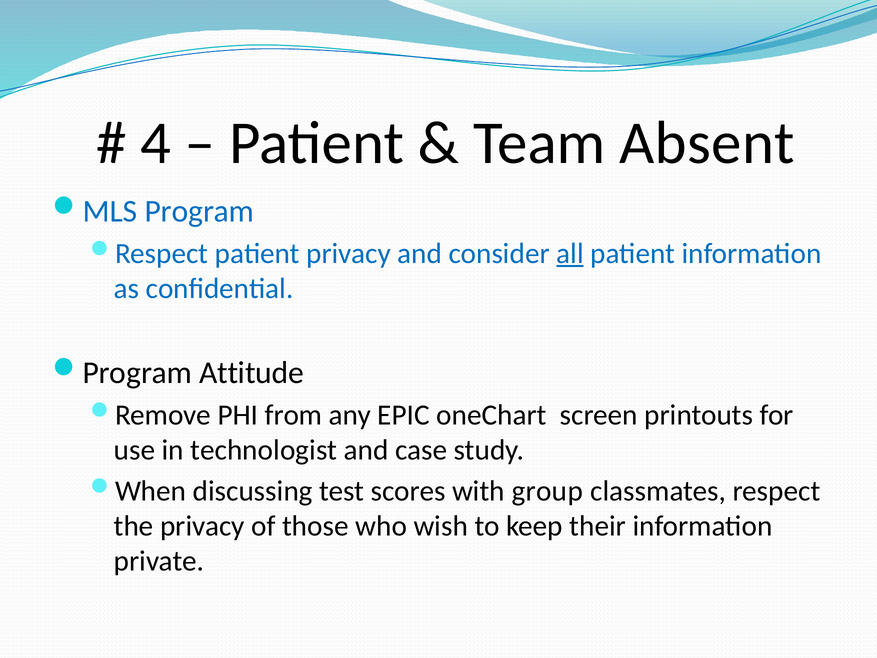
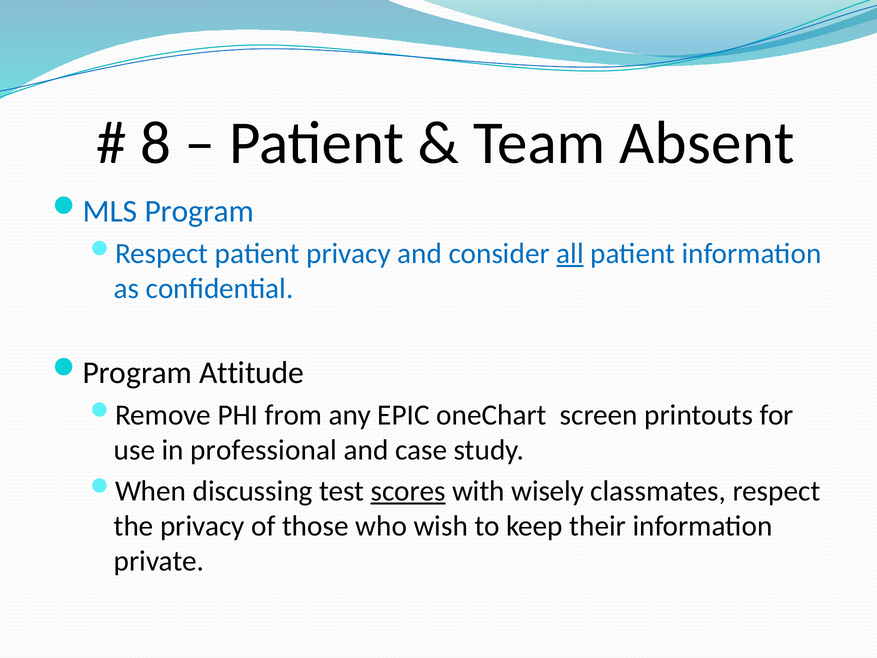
4: 4 -> 8
technologist: technologist -> professional
scores underline: none -> present
group: group -> wisely
